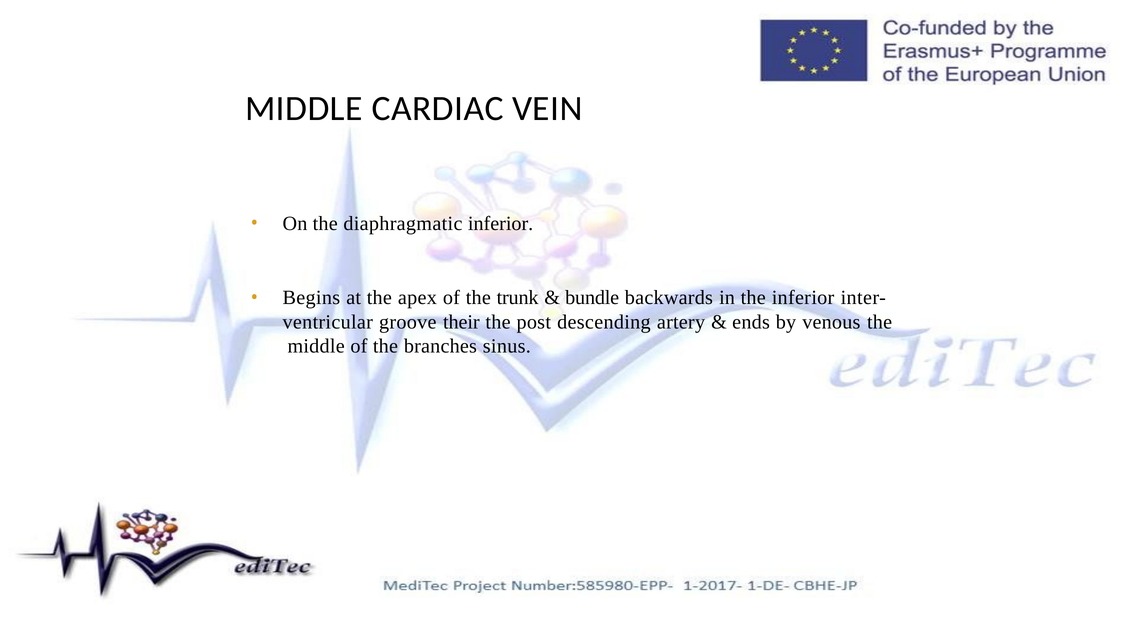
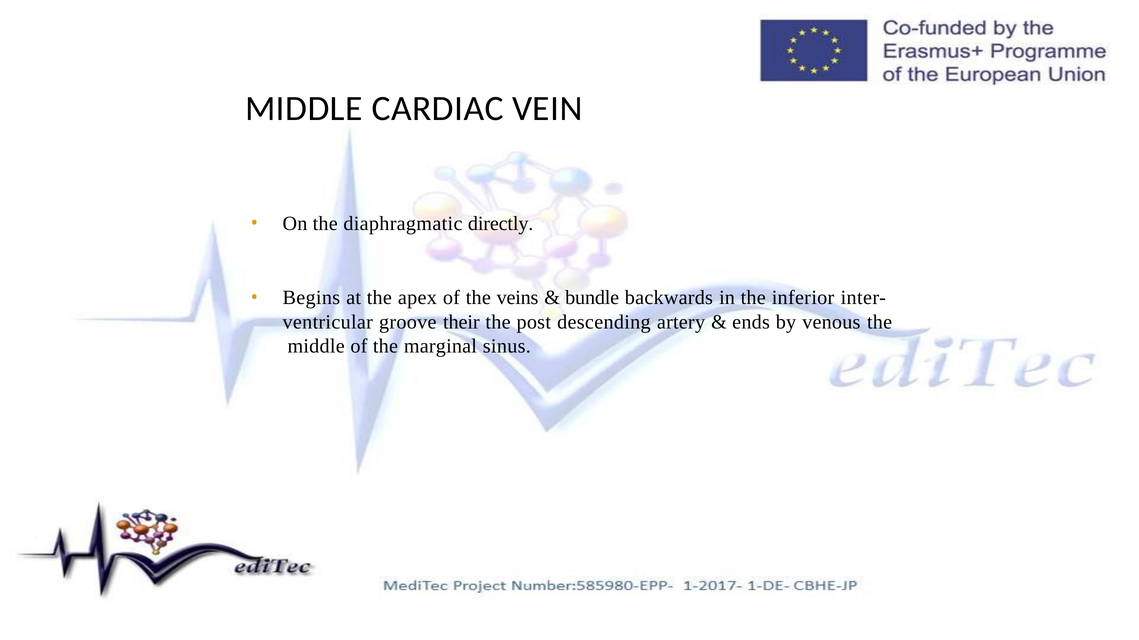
diaphragmatic inferior: inferior -> directly
trunk: trunk -> veins
branches: branches -> marginal
